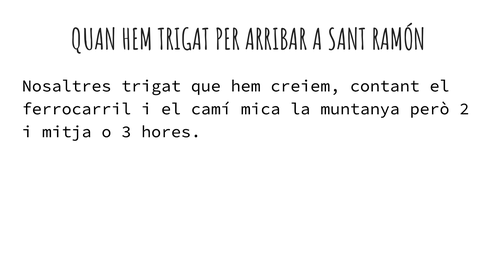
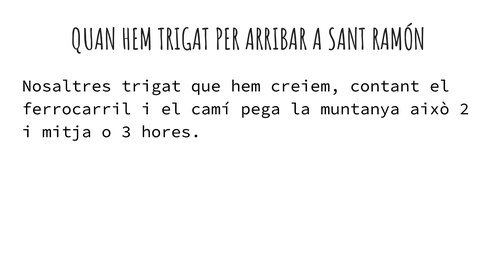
mica: mica -> pega
però: però -> això
